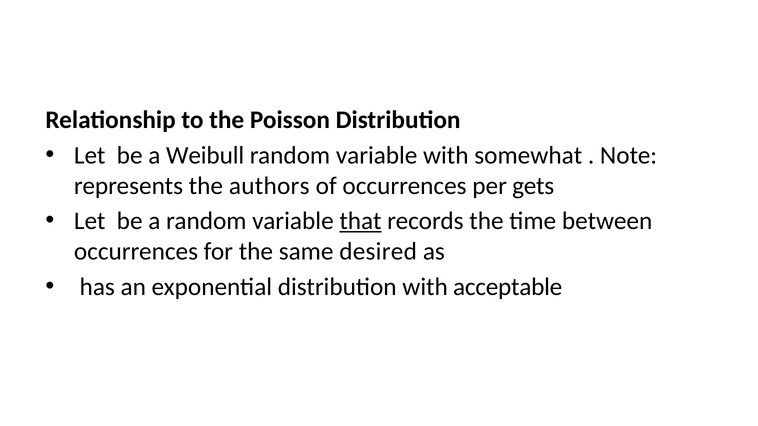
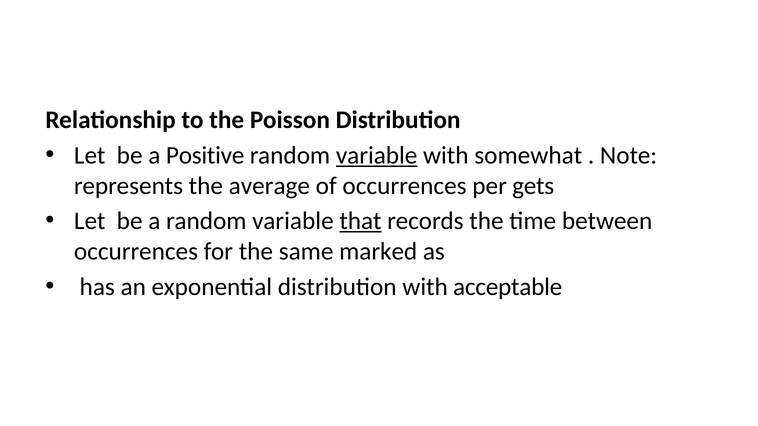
Weibull: Weibull -> Positive
variable at (377, 156) underline: none -> present
authors: authors -> average
desired: desired -> marked
